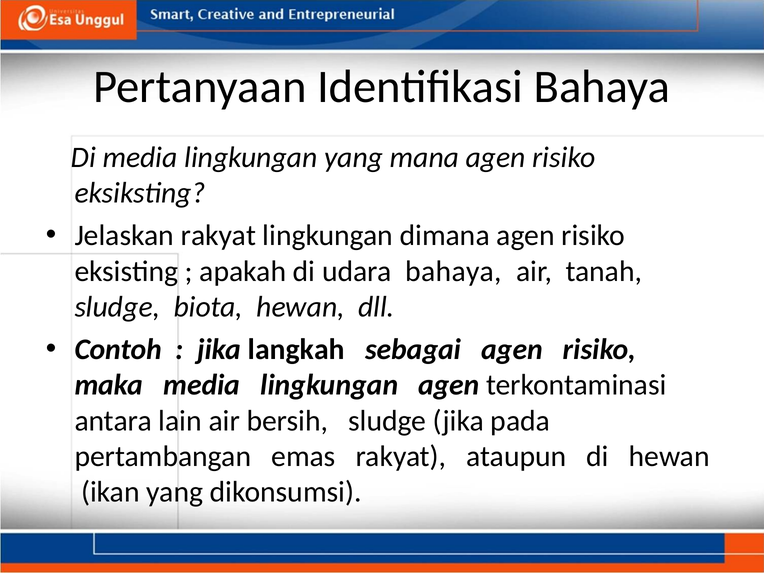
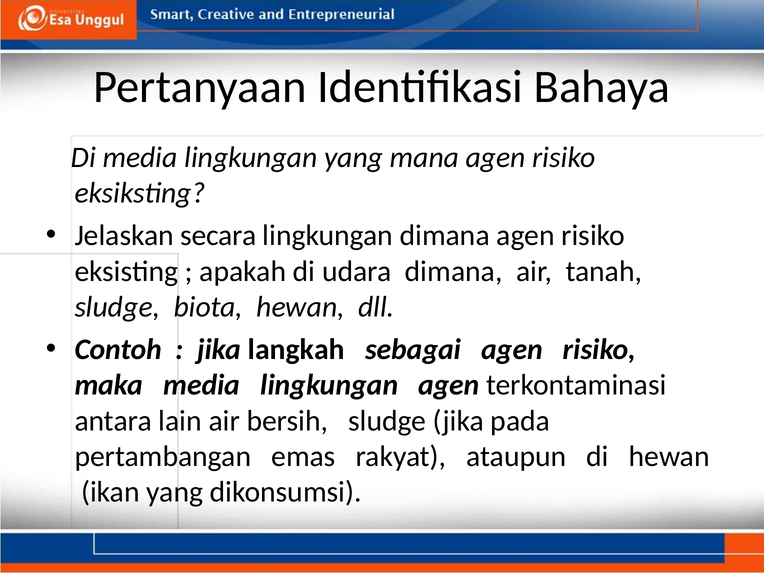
Jelaskan rakyat: rakyat -> secara
udara bahaya: bahaya -> dimana
